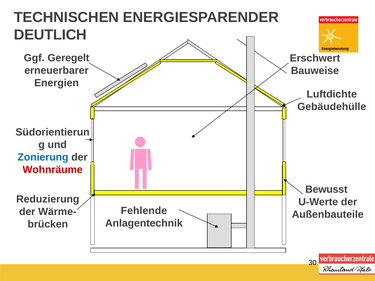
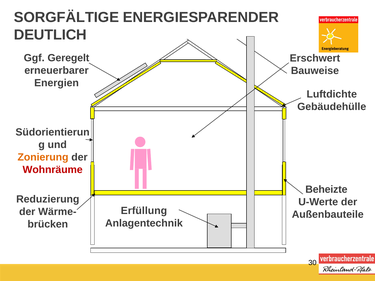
TECHNISCHEN: TECHNISCHEN -> SORGFÄLTIGE
Zonierung colour: blue -> orange
Bewusst: Bewusst -> Beheizte
Fehlende: Fehlende -> Erfüllung
